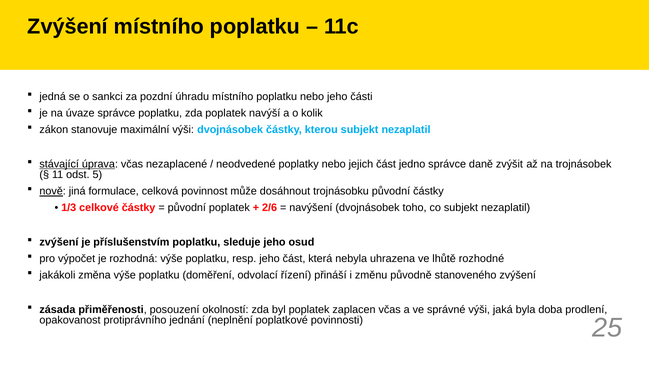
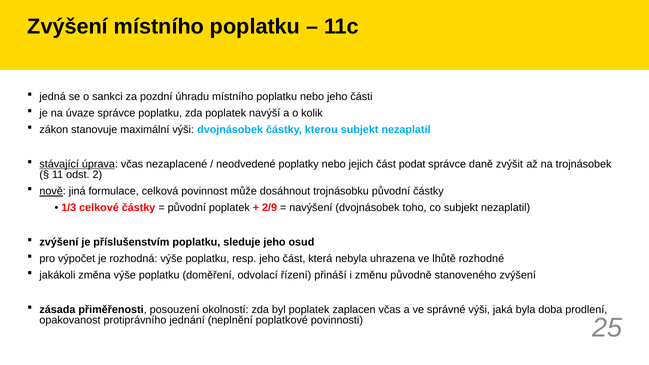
jedno: jedno -> podat
5: 5 -> 2
2/6: 2/6 -> 2/9
